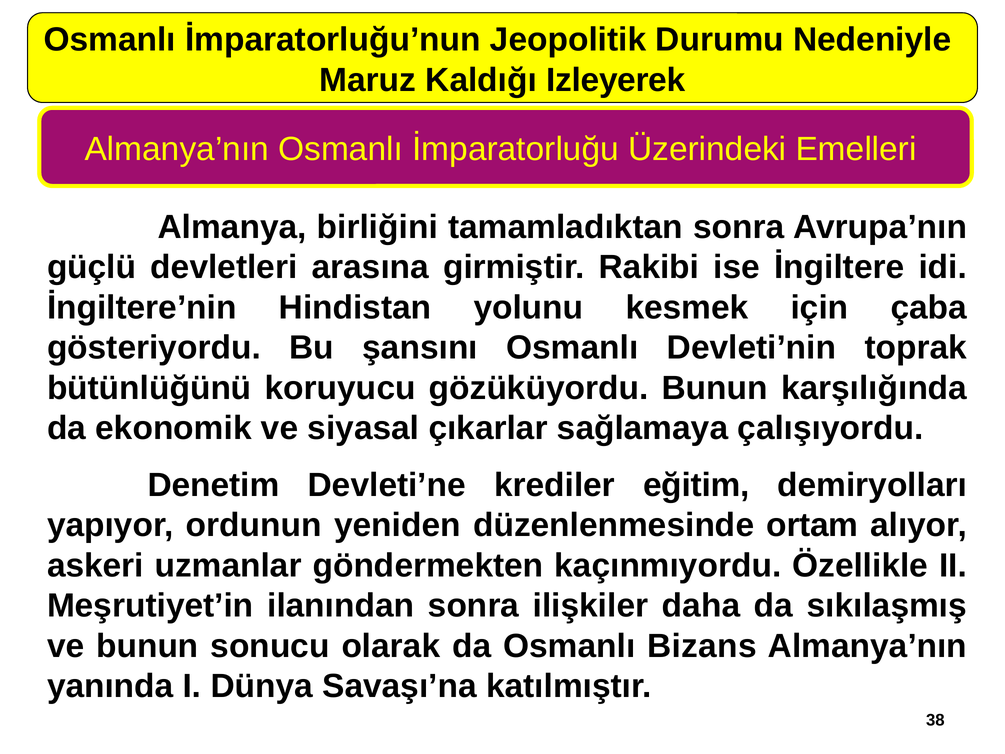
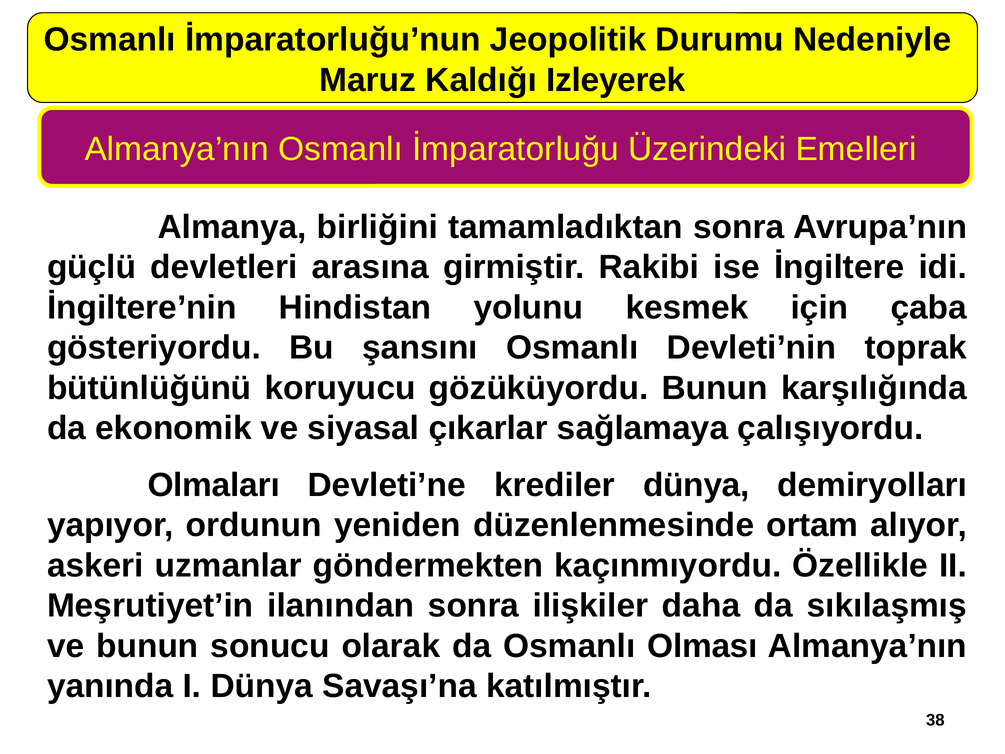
Denetim: Denetim -> Olmaları
krediler eğitim: eğitim -> dünya
Bizans: Bizans -> Olması
